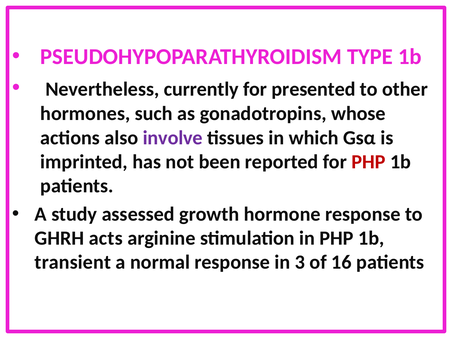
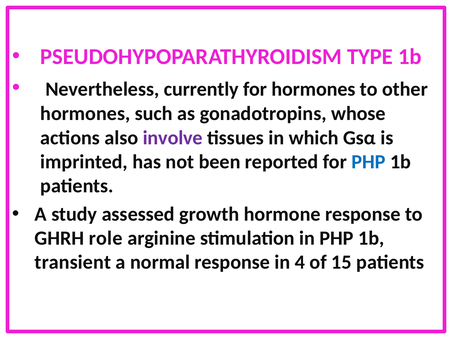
for presented: presented -> hormones
PHP at (368, 162) colour: red -> blue
acts: acts -> role
3: 3 -> 4
16: 16 -> 15
